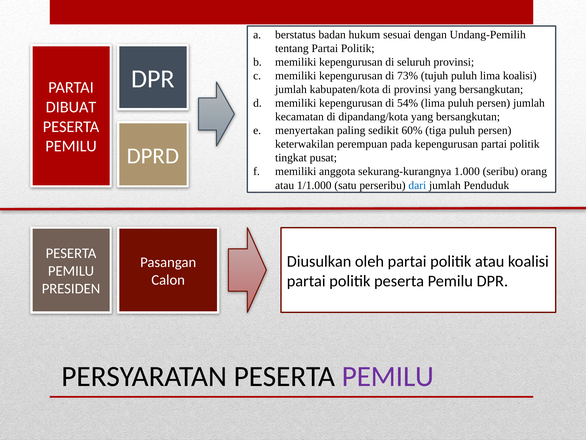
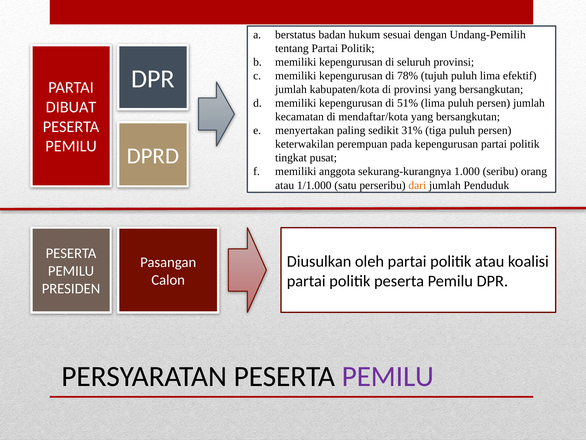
73%: 73% -> 78%
lima koalisi: koalisi -> efektif
54%: 54% -> 51%
dipandang/kota: dipandang/kota -> mendaftar/kota
60%: 60% -> 31%
dari colour: blue -> orange
